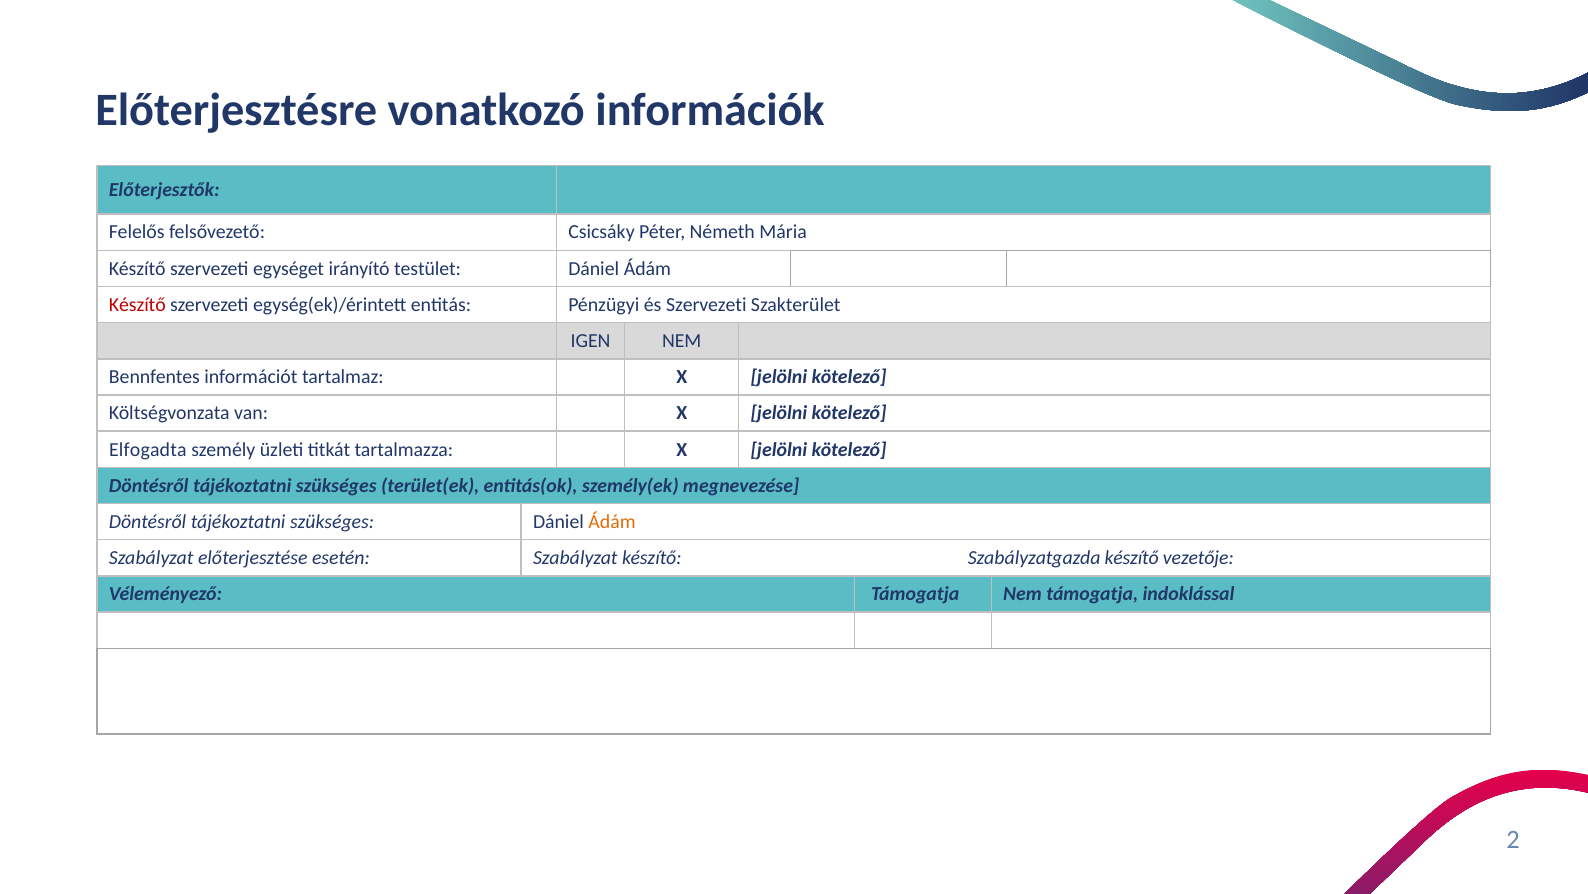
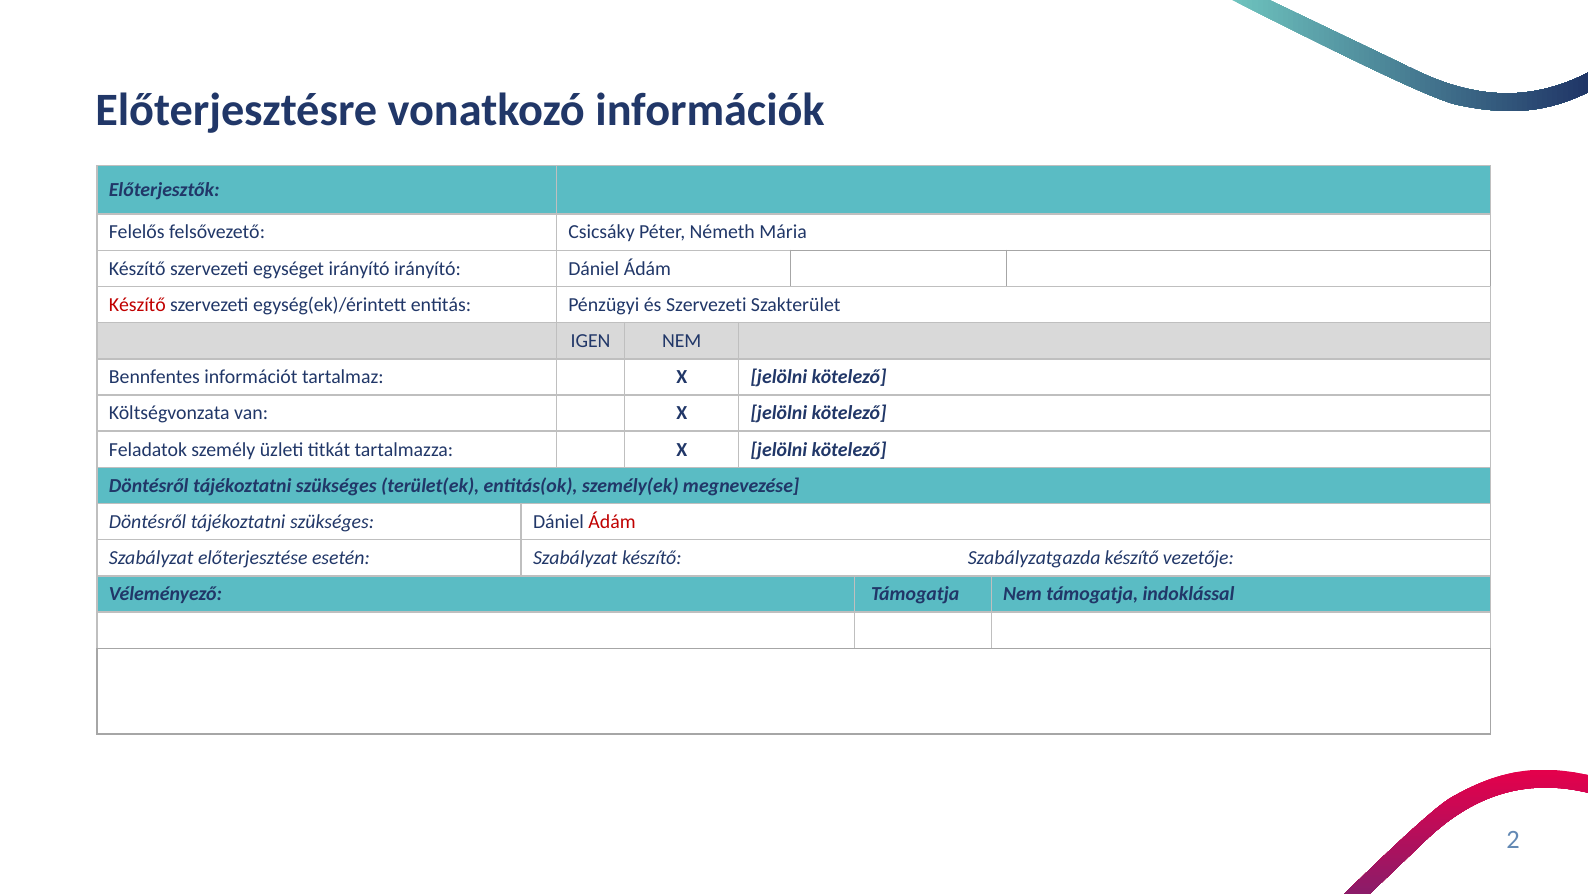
irányító testület: testület -> irányító
Elfogadta: Elfogadta -> Feladatok
Ádám at (612, 521) colour: orange -> red
